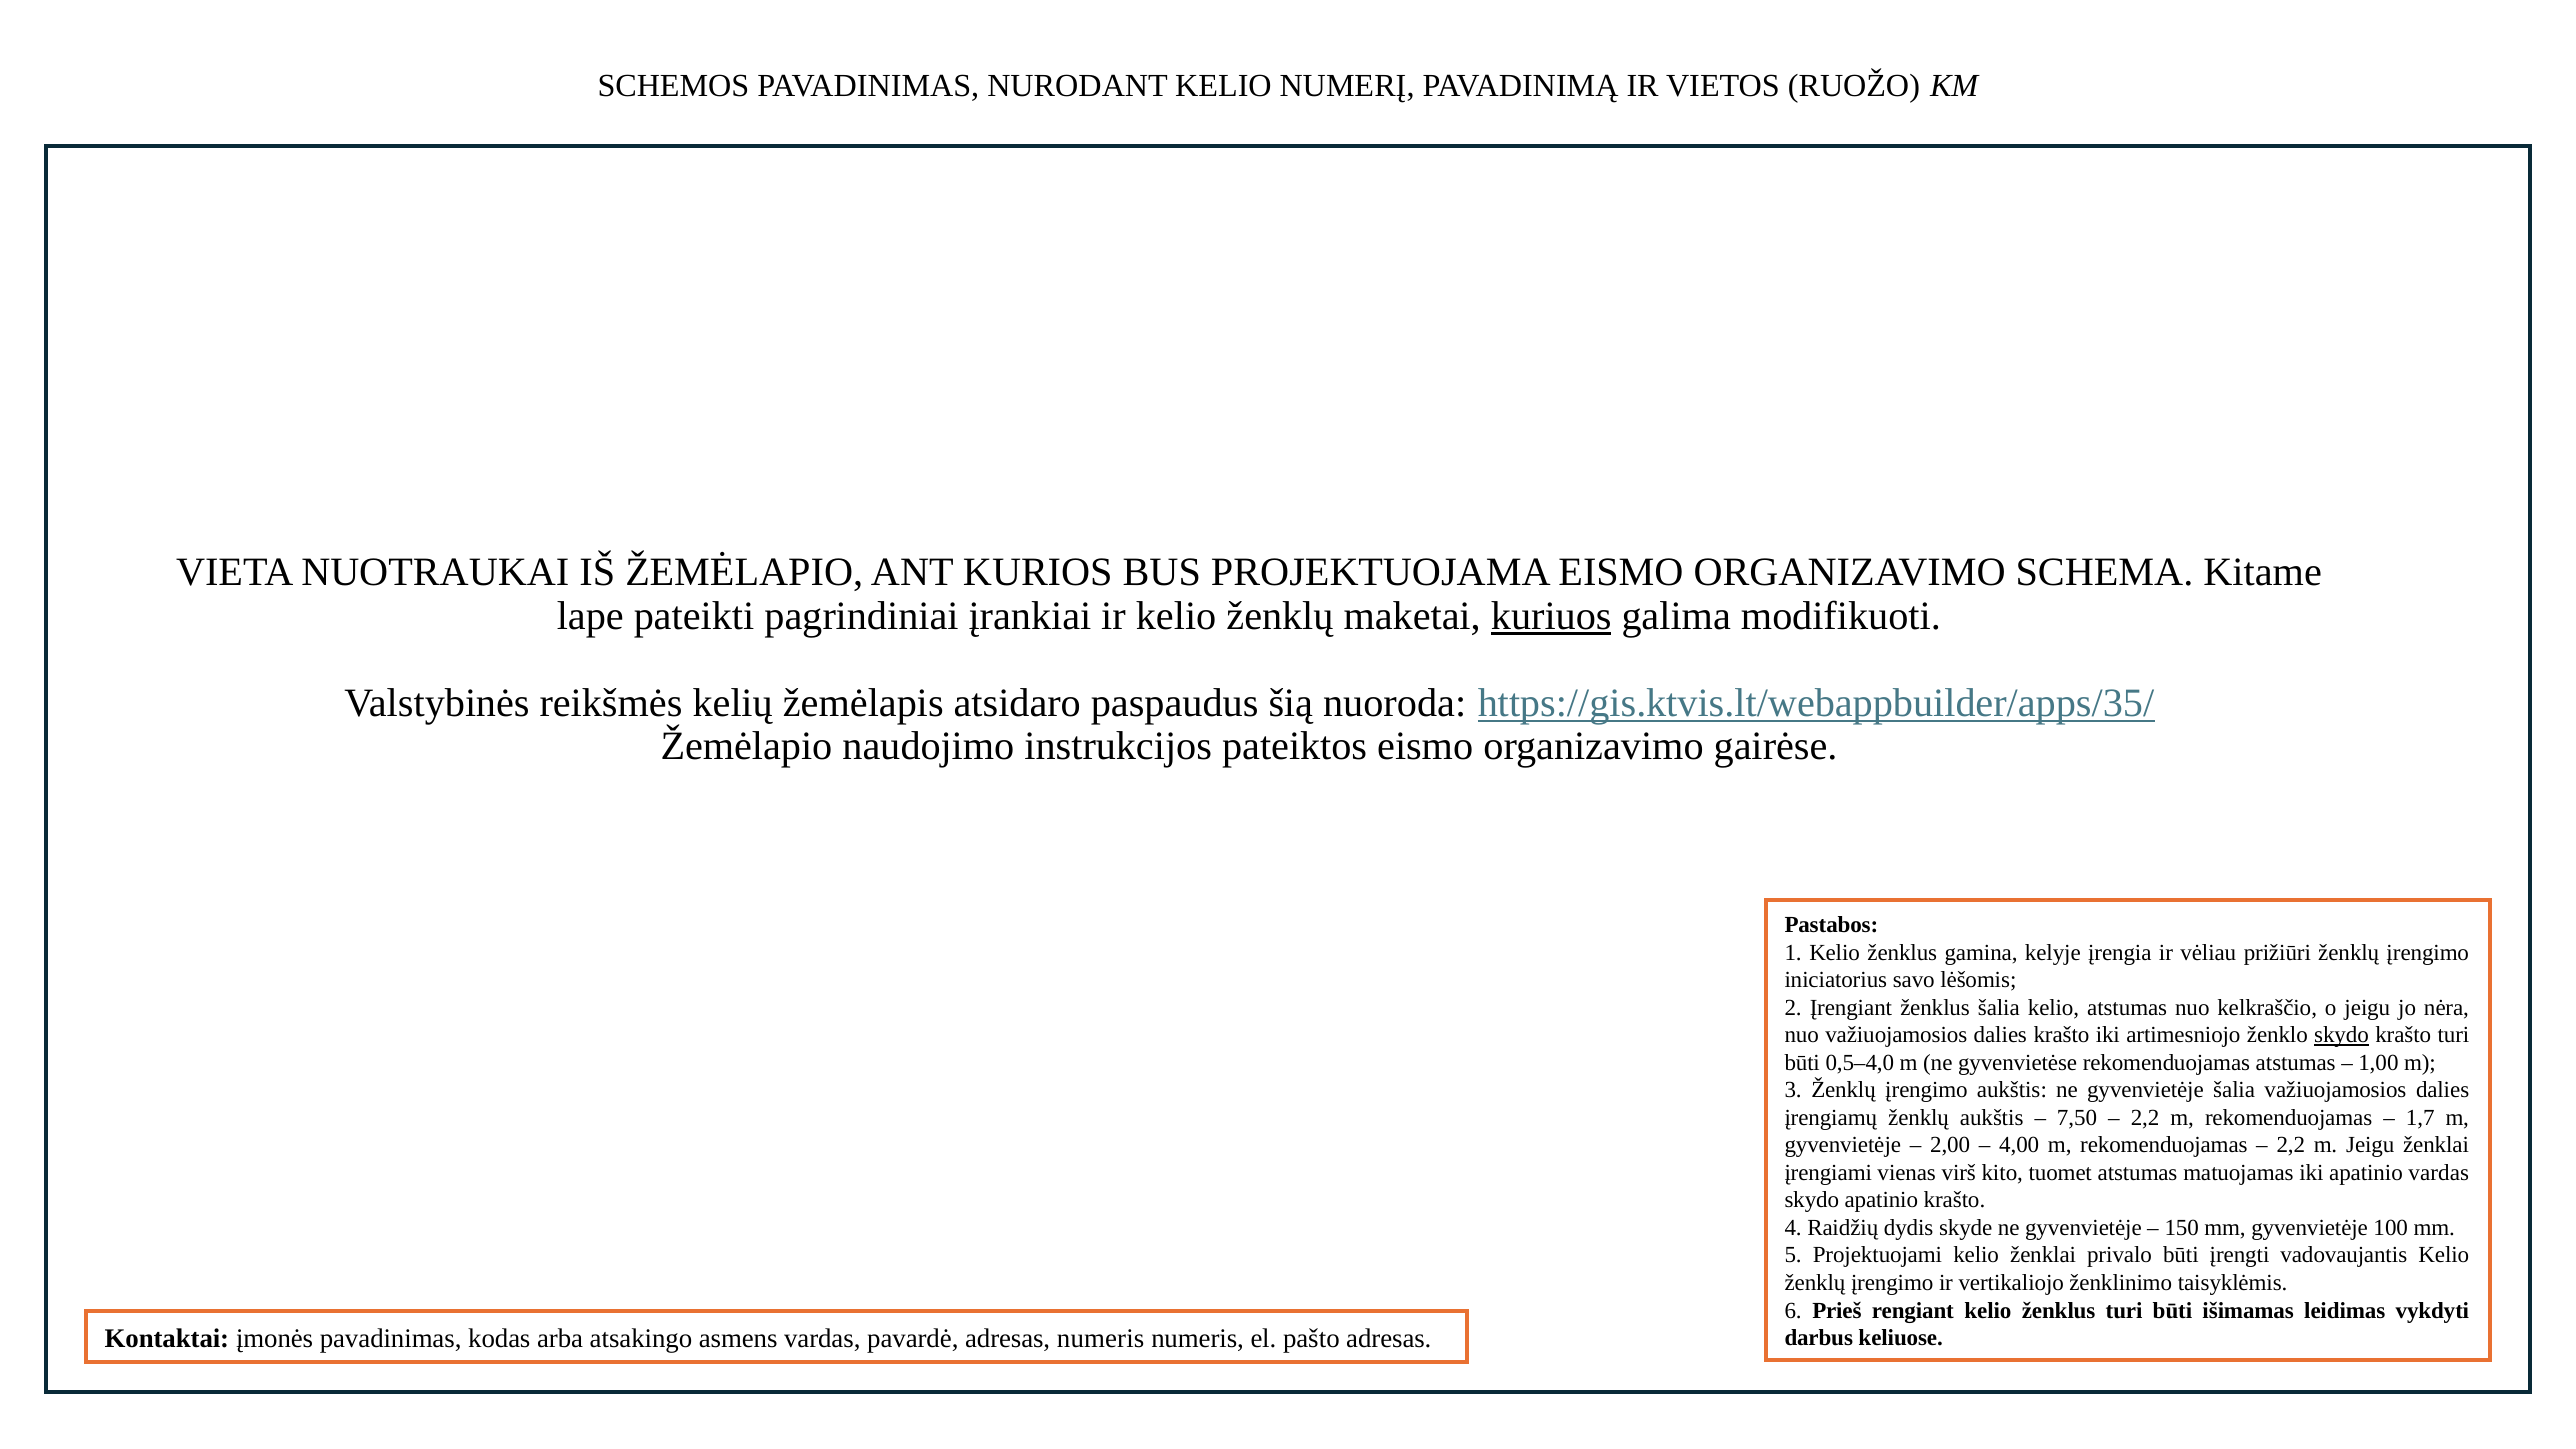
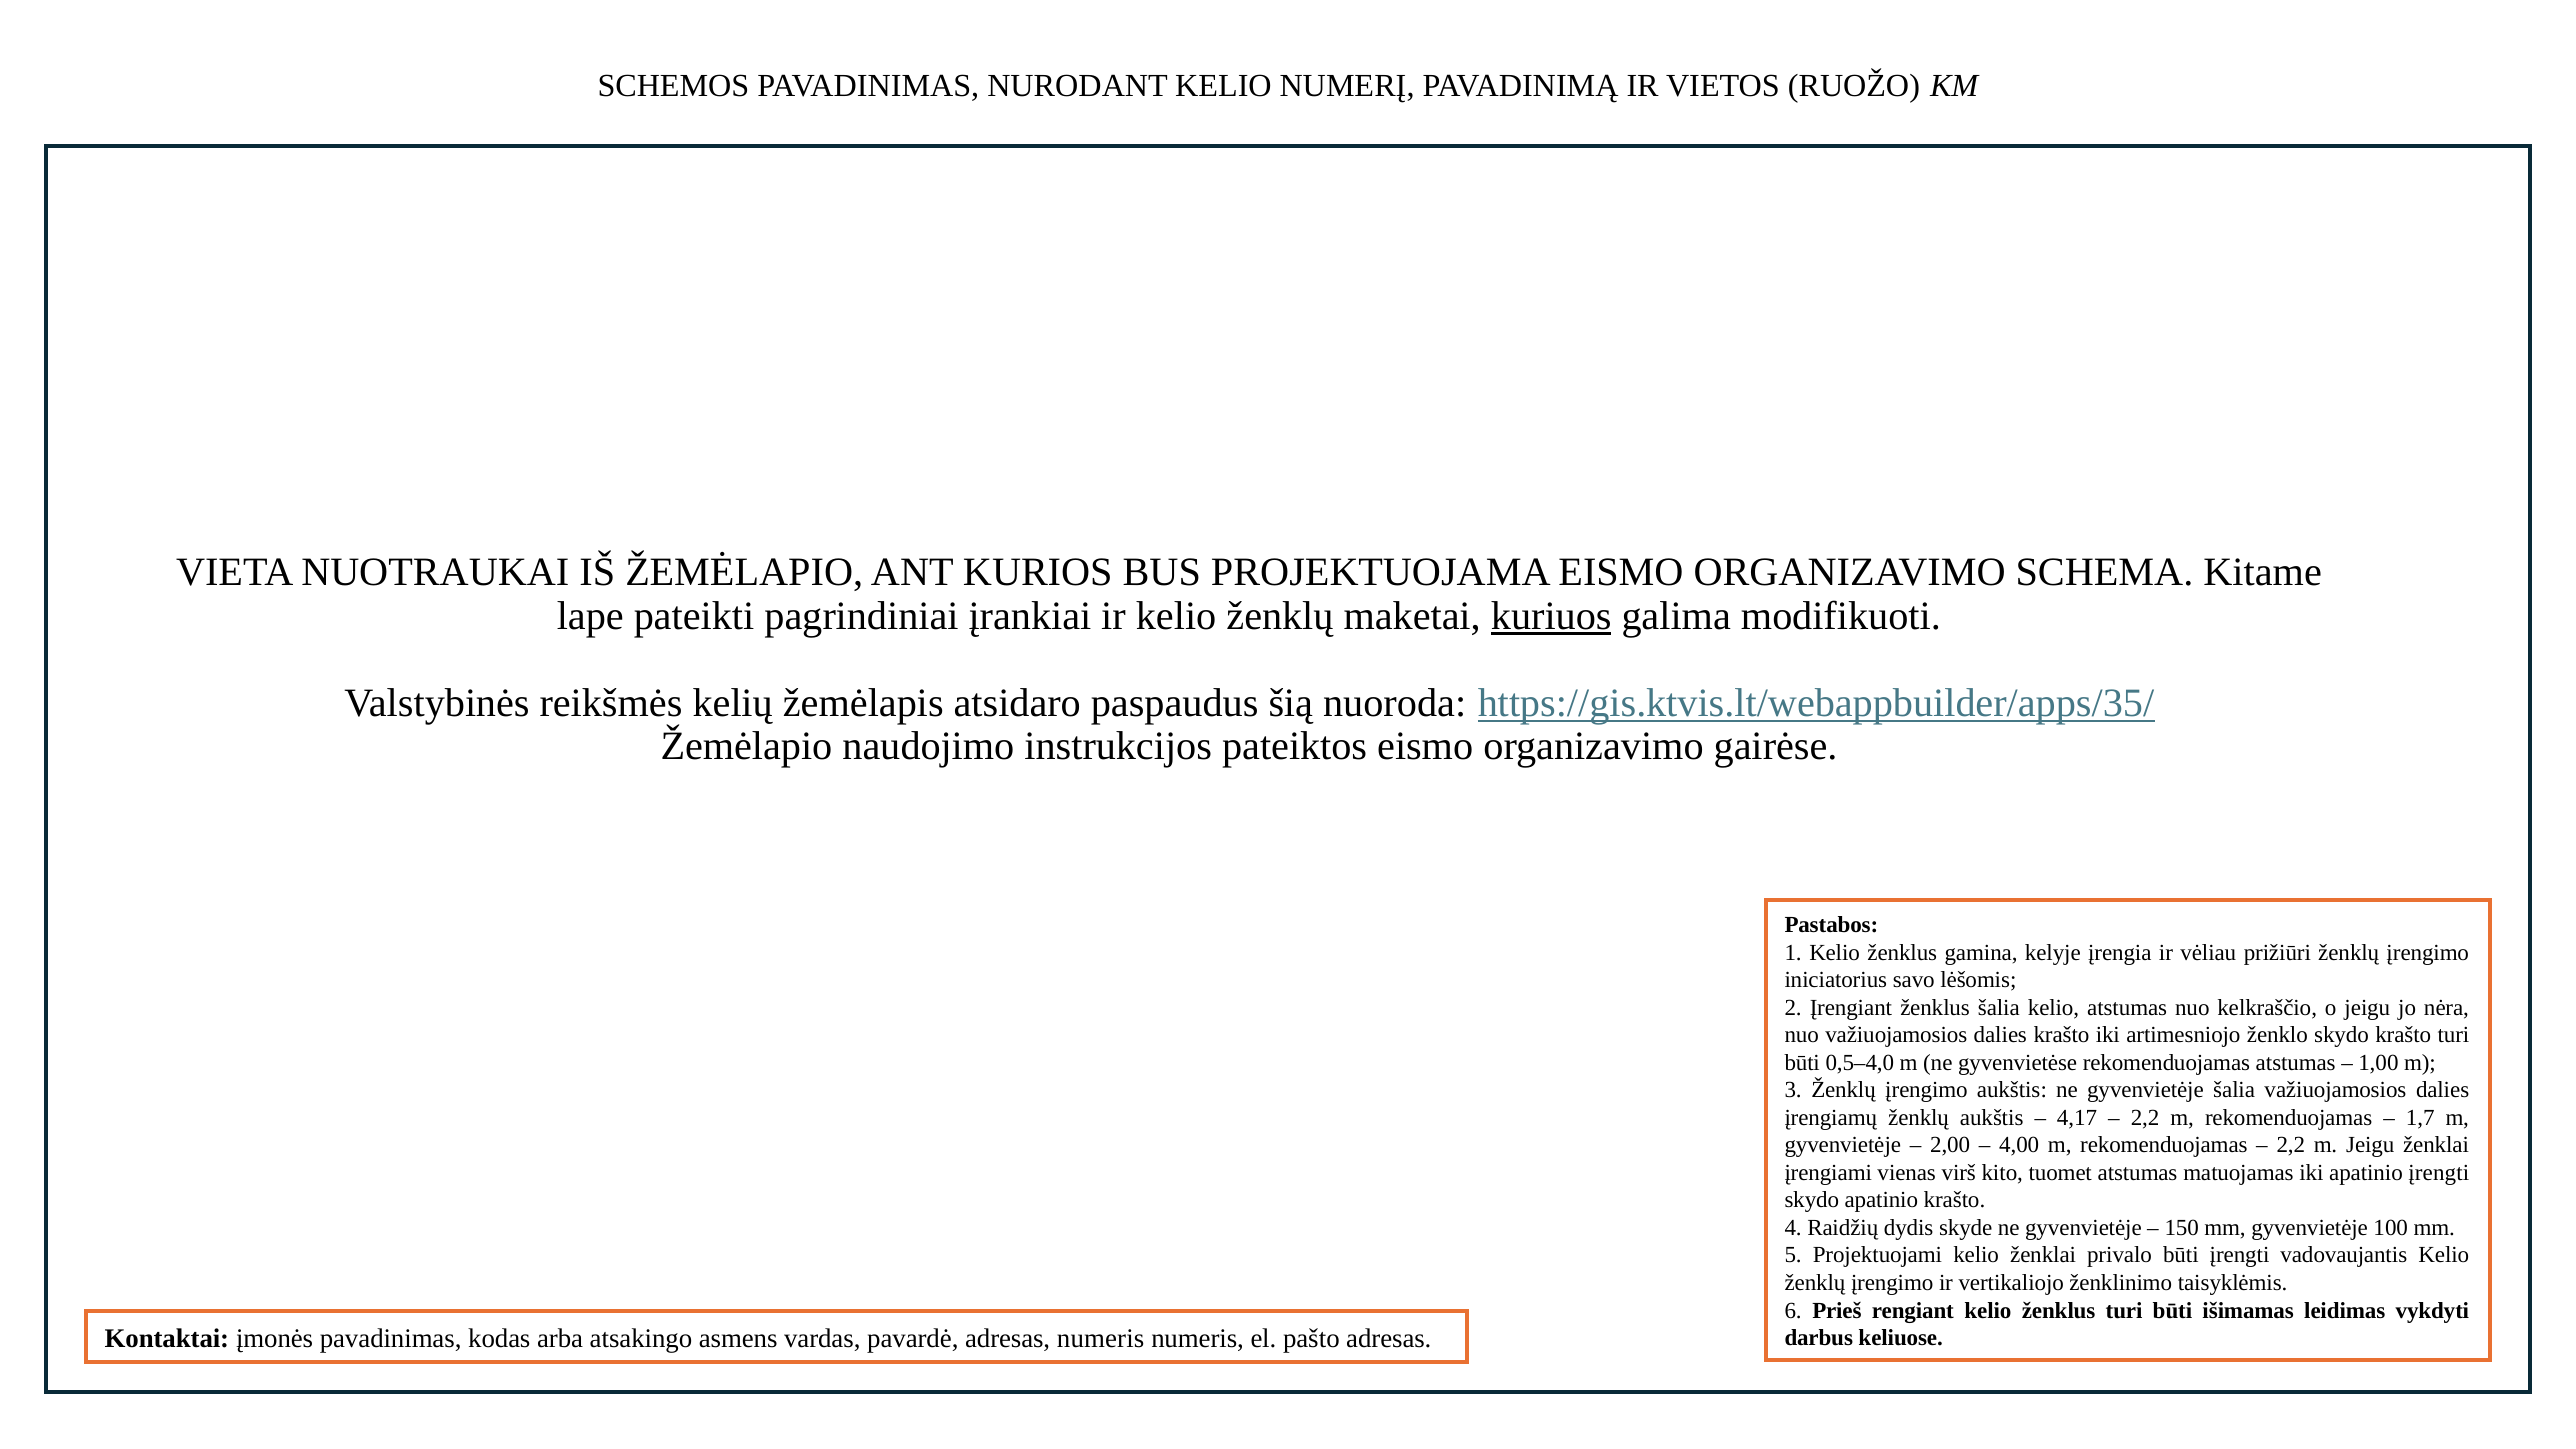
skydo at (2341, 1035) underline: present -> none
7,50: 7,50 -> 4,17
apatinio vardas: vardas -> įrengti
